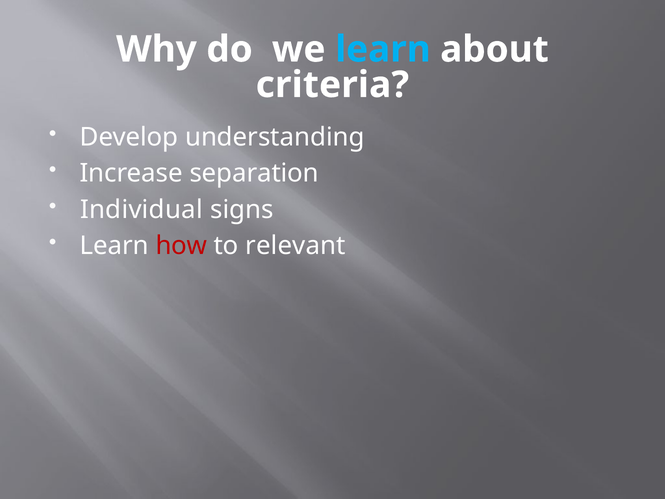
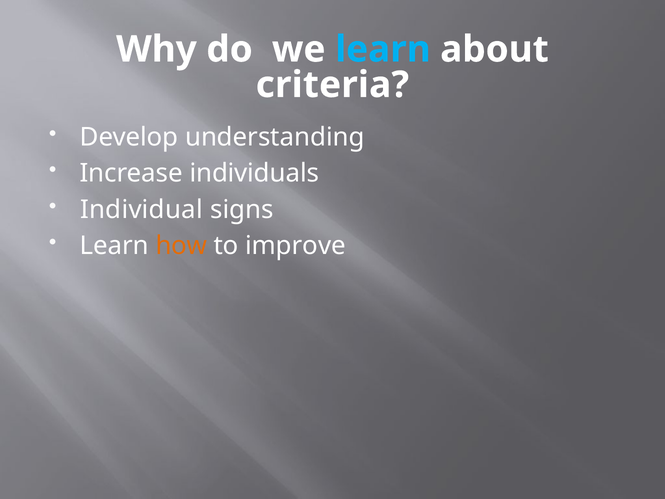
separation: separation -> individuals
how colour: red -> orange
relevant: relevant -> improve
